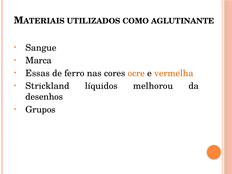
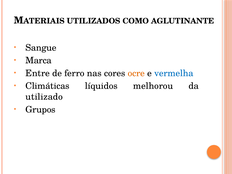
Essas: Essas -> Entre
vermelha colour: orange -> blue
Strickland: Strickland -> Climáticas
desenhos: desenhos -> utilizado
